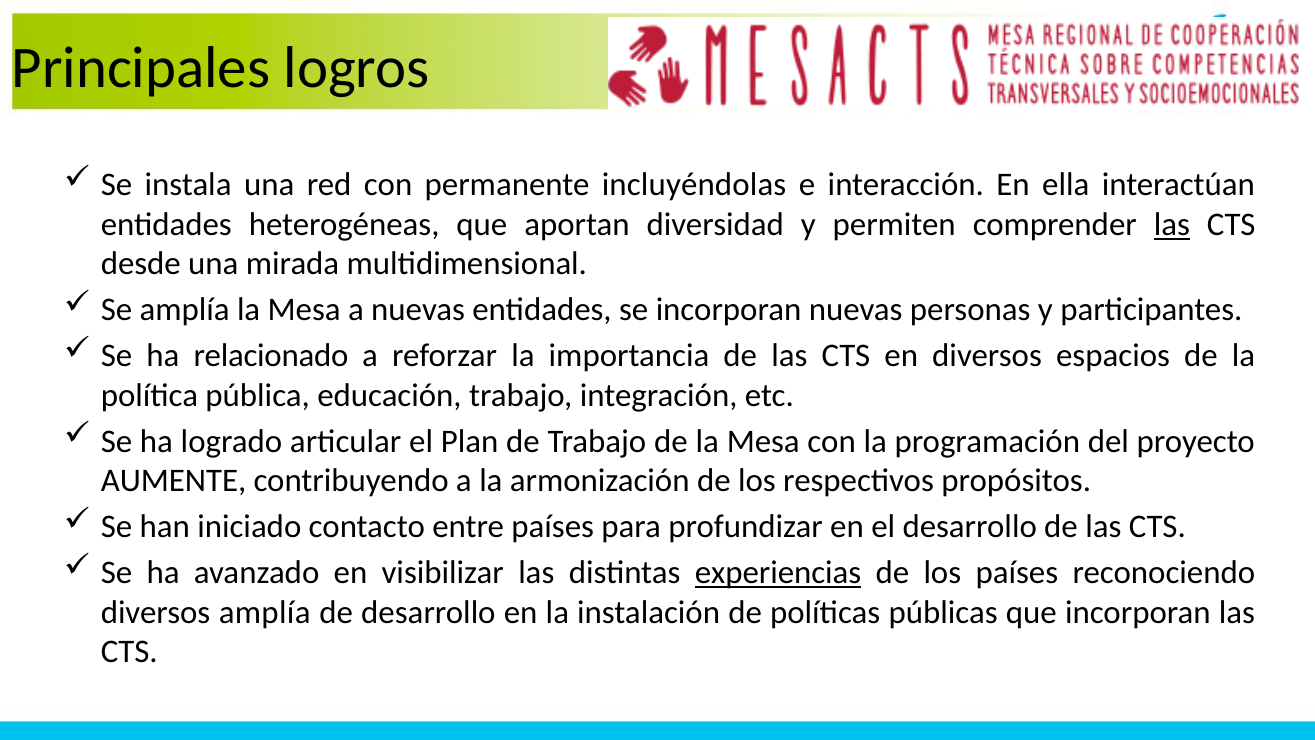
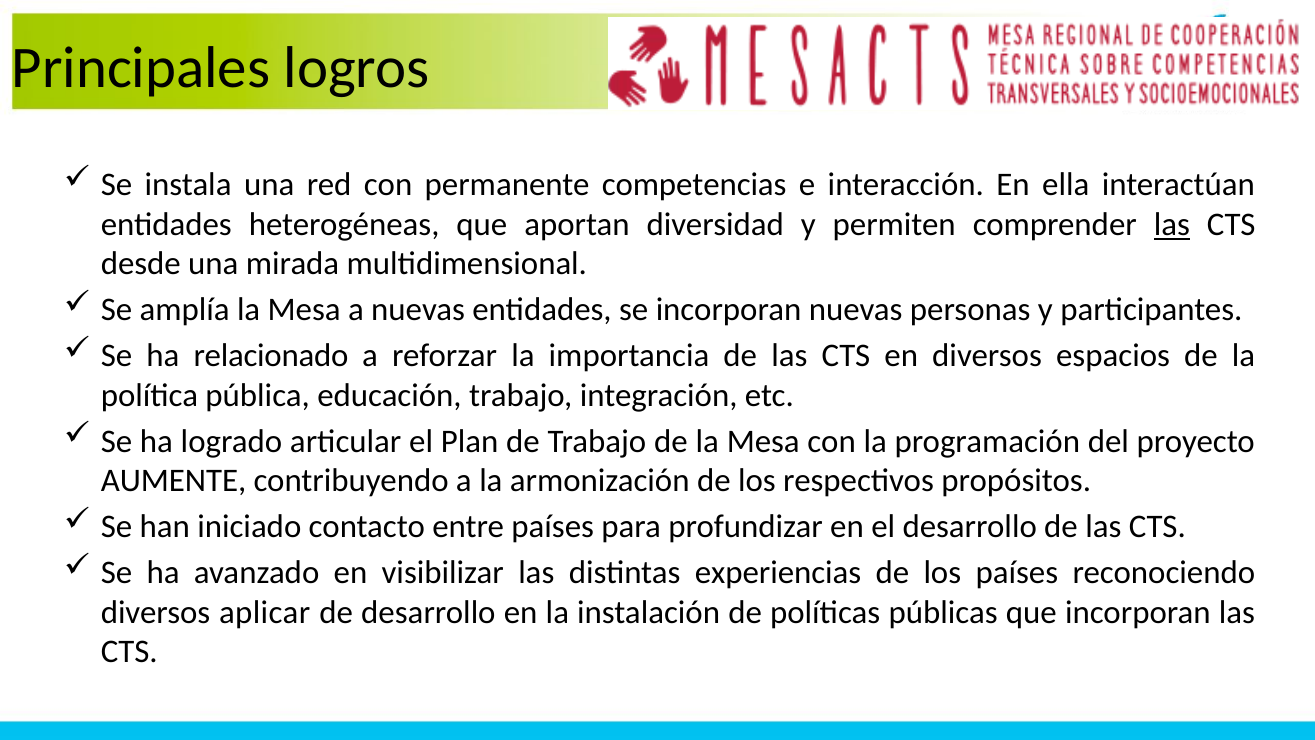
incluyéndolas: incluyéndolas -> competencias
experiencias underline: present -> none
diversos amplía: amplía -> aplicar
